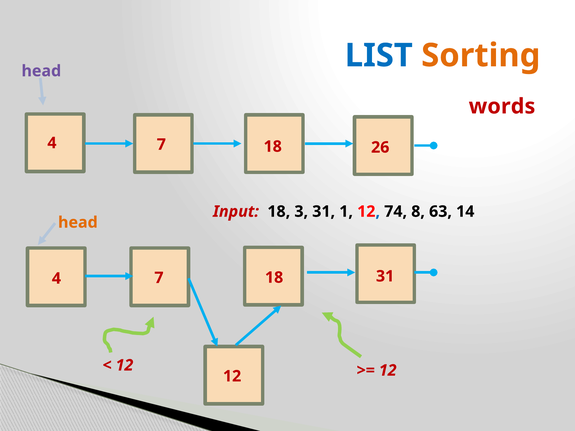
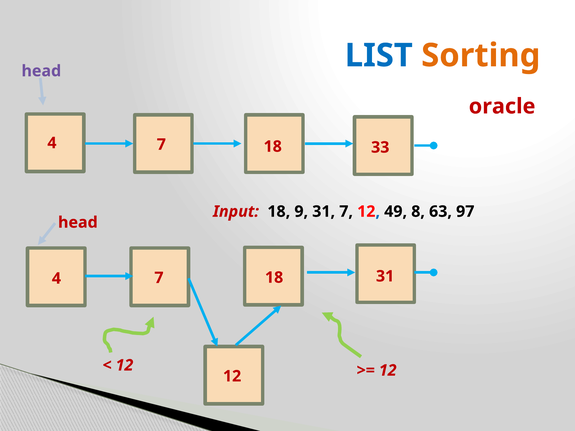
words: words -> oracle
26: 26 -> 33
3: 3 -> 9
31 1: 1 -> 7
74: 74 -> 49
14: 14 -> 97
head at (78, 223) colour: orange -> red
